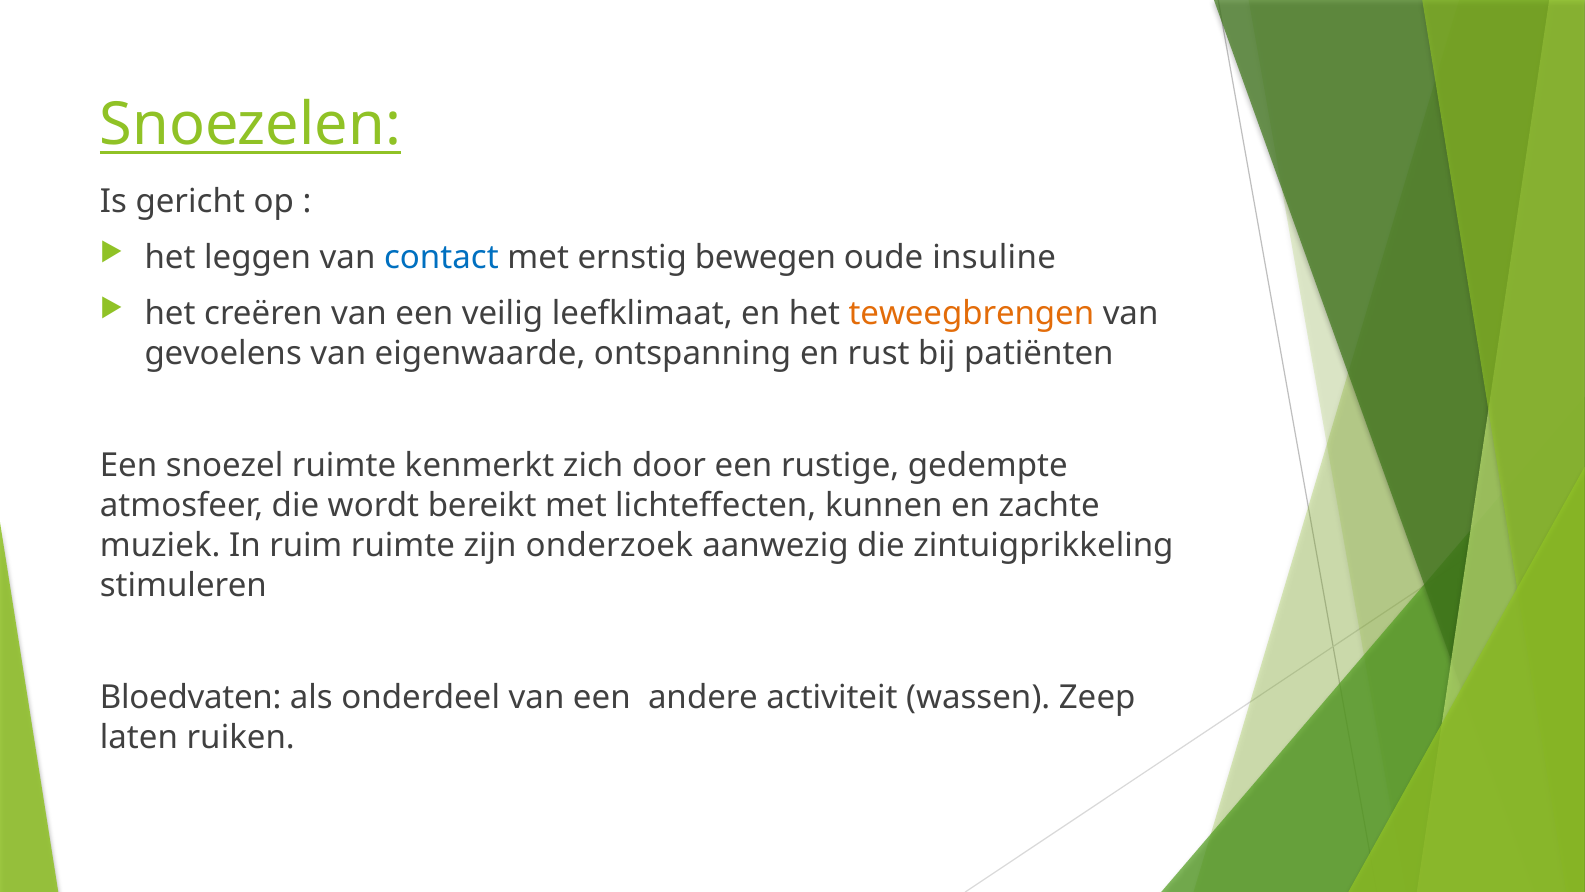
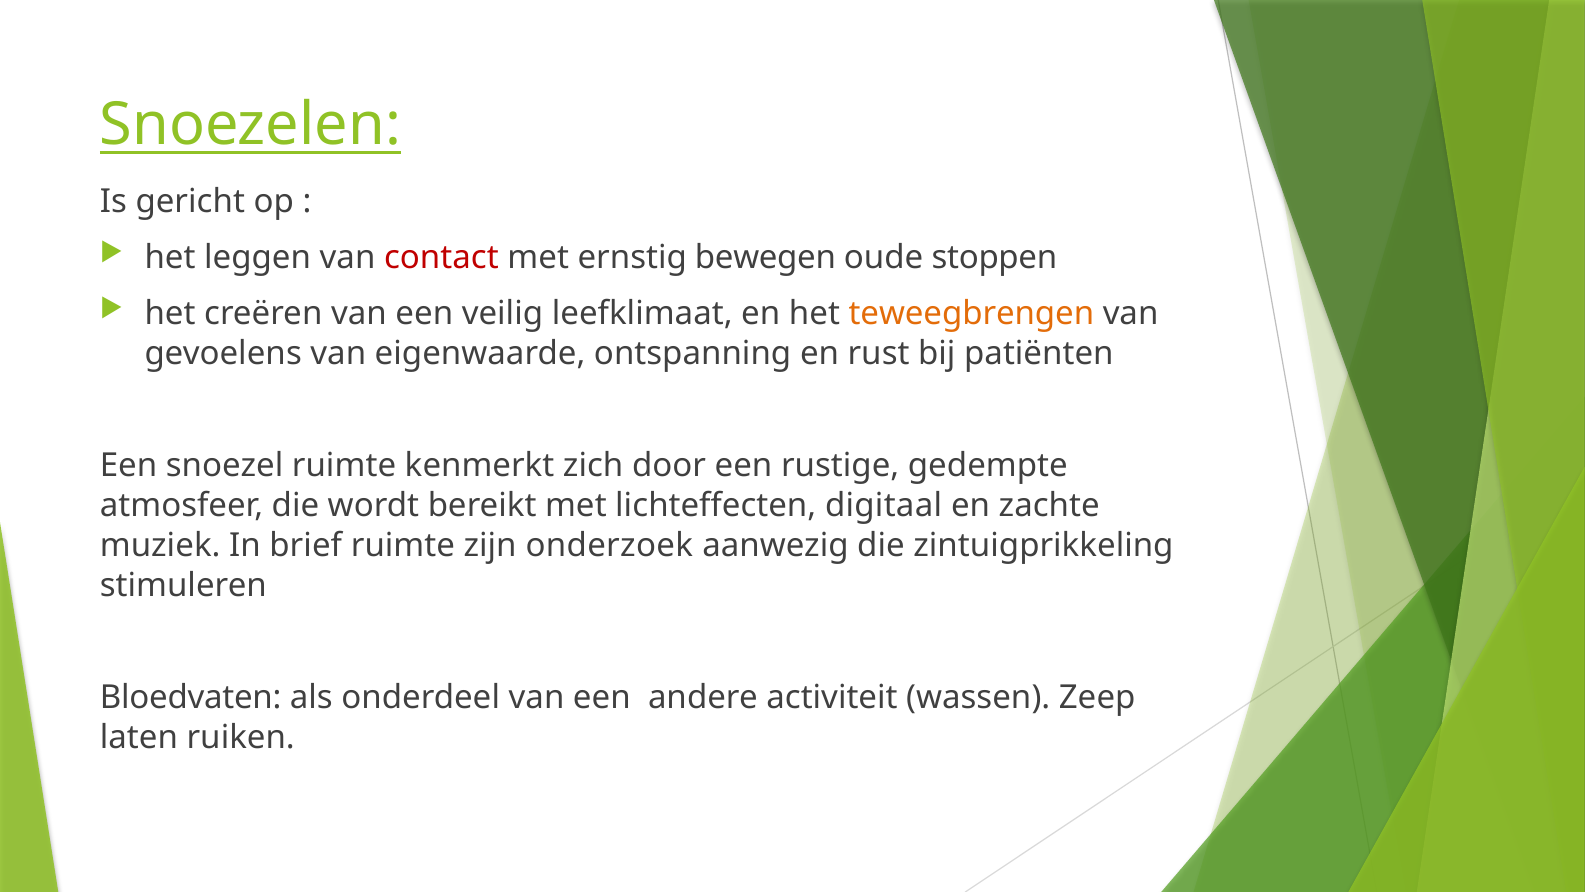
contact colour: blue -> red
insuline: insuline -> stoppen
kunnen: kunnen -> digitaal
ruim: ruim -> brief
